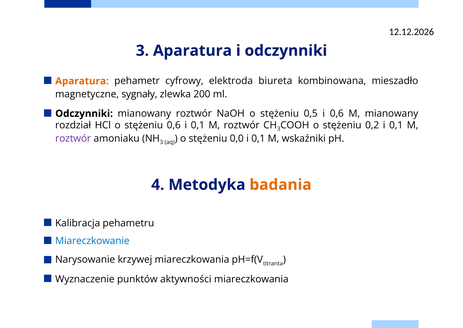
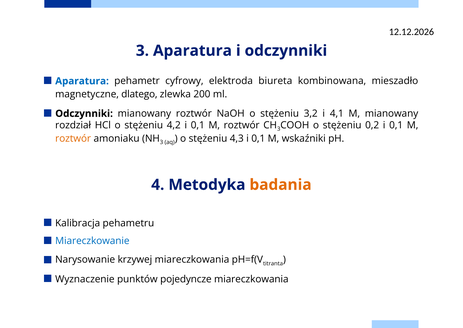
Aparatura at (82, 81) colour: orange -> blue
sygnały: sygnały -> dlatego
0,5: 0,5 -> 3,2
i 0,6: 0,6 -> 4,1
stężeniu 0,6: 0,6 -> 4,2
roztwór at (73, 138) colour: purple -> orange
0,0: 0,0 -> 4,3
aktywności: aktywności -> pojedyncze
